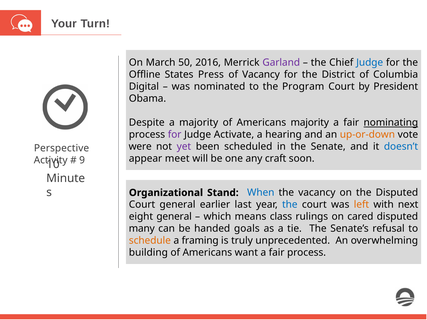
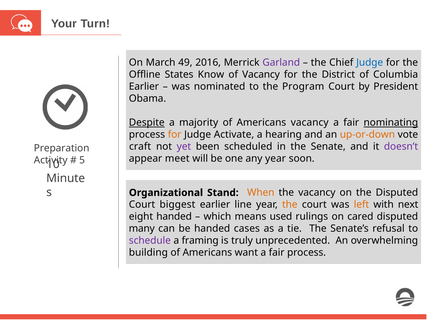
50: 50 -> 49
Press: Press -> Know
Digital at (144, 87): Digital -> Earlier
Despite underline: none -> present
Americans majority: majority -> vacancy
for at (175, 135) colour: purple -> orange
were: were -> craft
doesn’t colour: blue -> purple
Perspective: Perspective -> Preparation
any craft: craft -> year
9: 9 -> 5
When colour: blue -> orange
Court general: general -> biggest
last: last -> line
the at (290, 205) colour: blue -> orange
eight general: general -> handed
class: class -> used
goals: goals -> cases
schedule colour: orange -> purple
